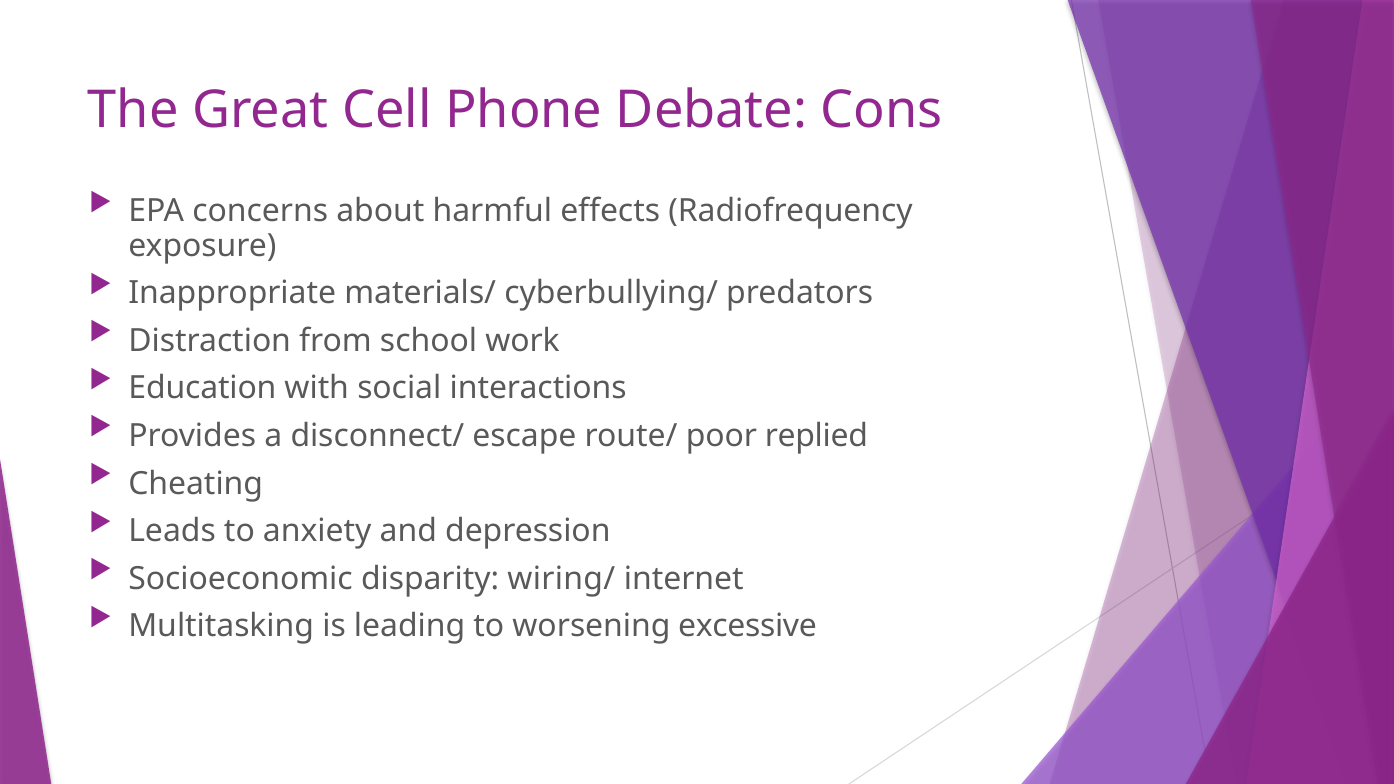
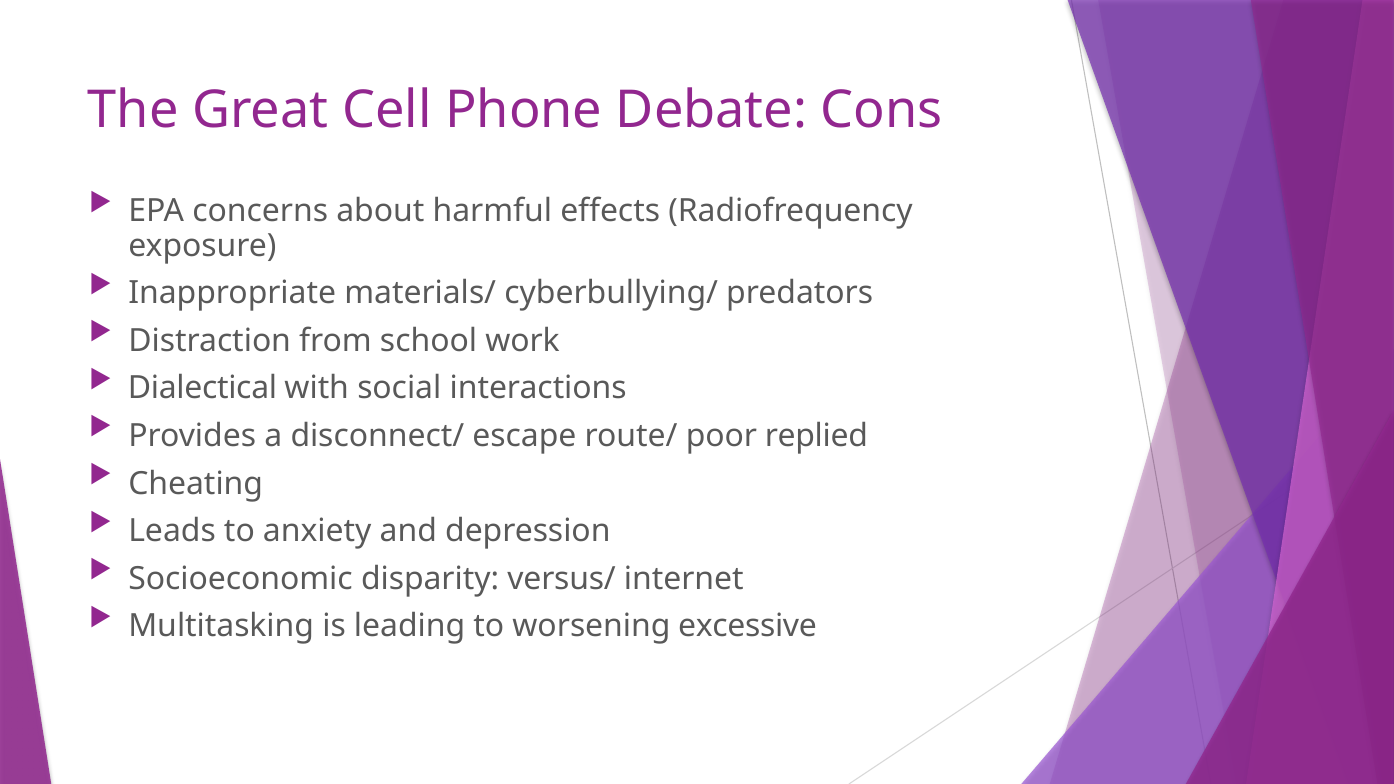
Education: Education -> Dialectical
wiring/: wiring/ -> versus/
